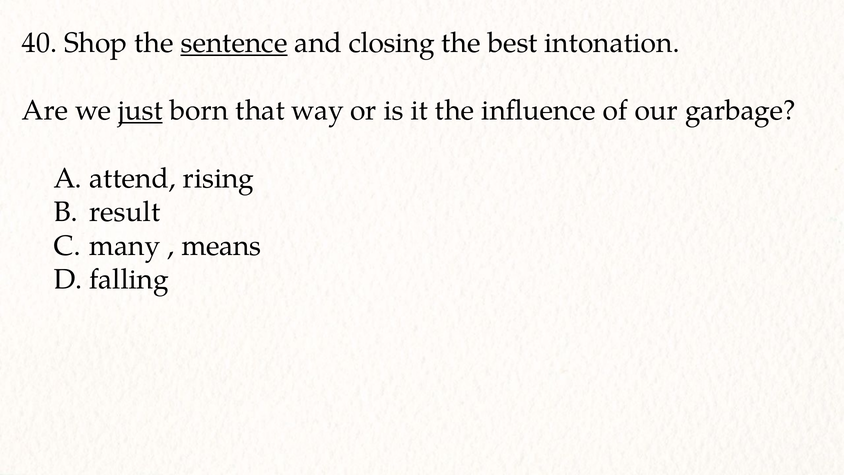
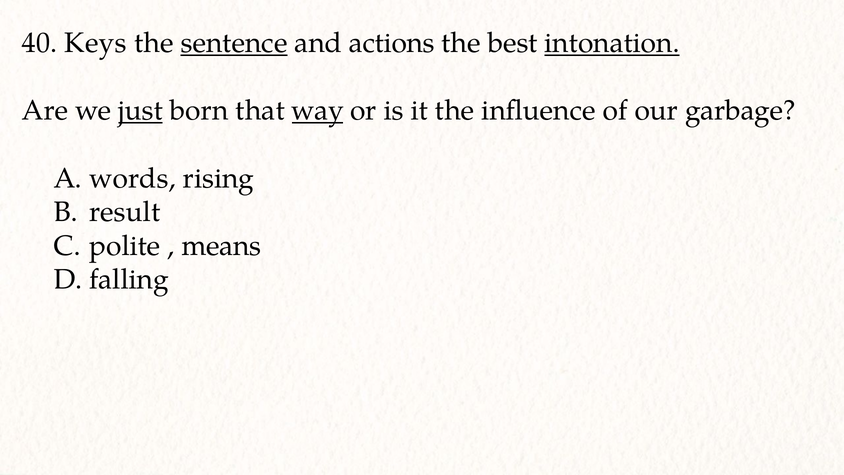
Shop: Shop -> Keys
closing: closing -> actions
intonation underline: none -> present
way underline: none -> present
attend: attend -> words
many: many -> polite
